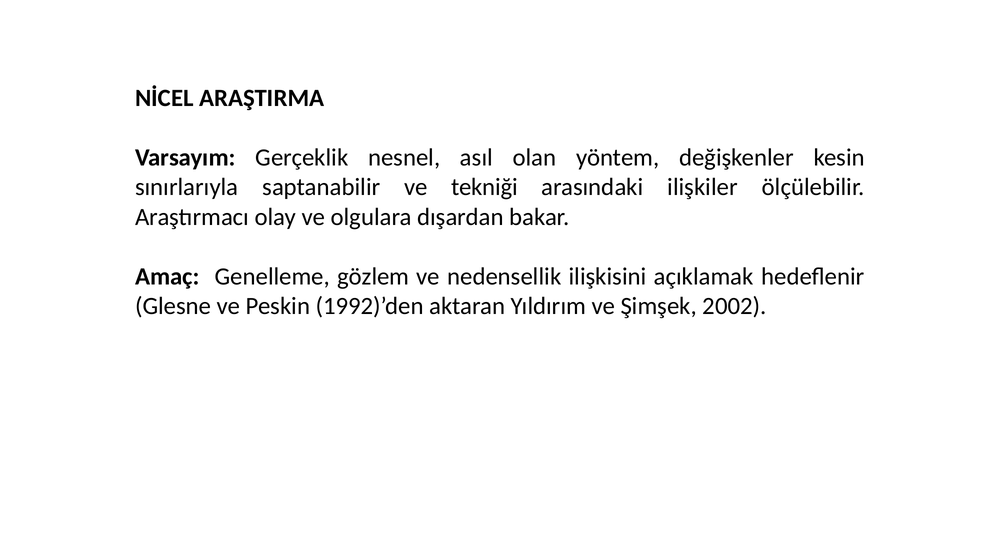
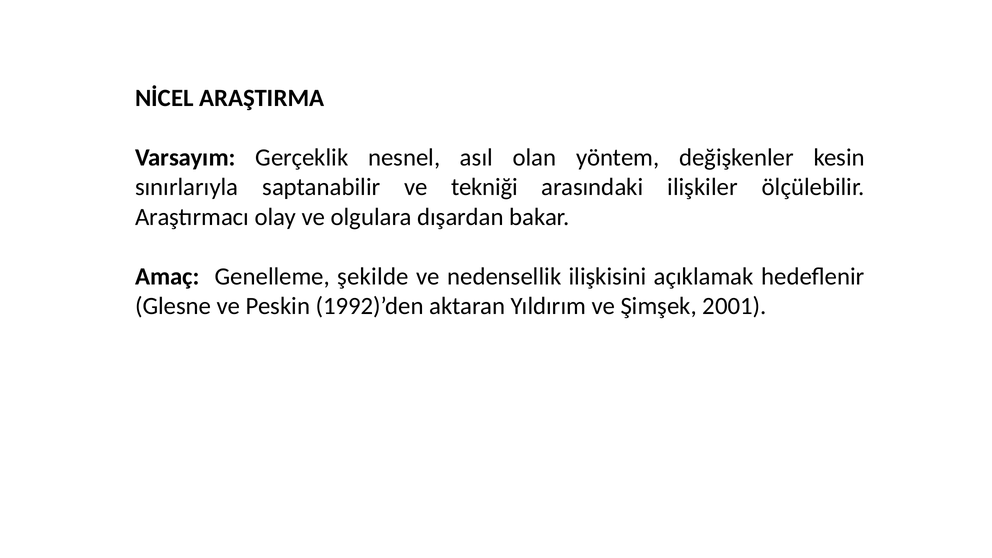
gözlem: gözlem -> şekilde
2002: 2002 -> 2001
